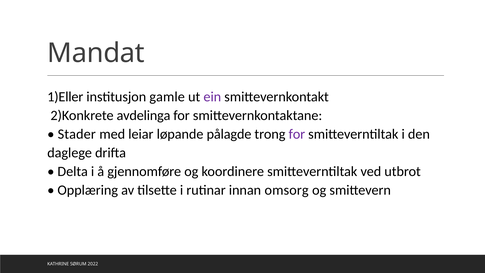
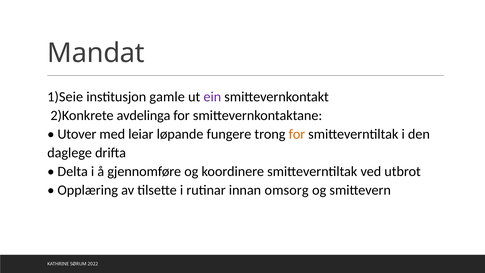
1)Eller: 1)Eller -> 1)Seie
Stader: Stader -> Utover
pålagde: pålagde -> fungere
for at (297, 134) colour: purple -> orange
